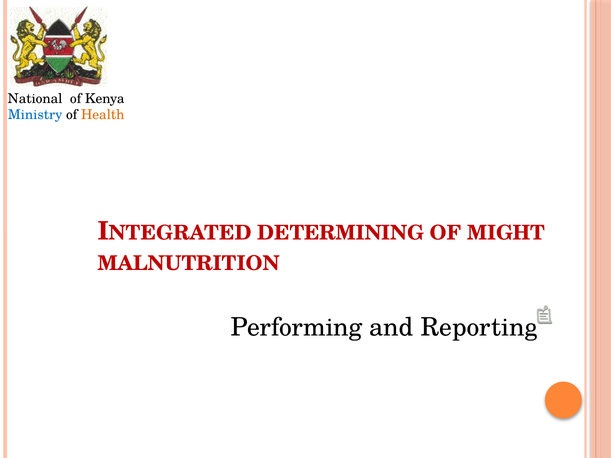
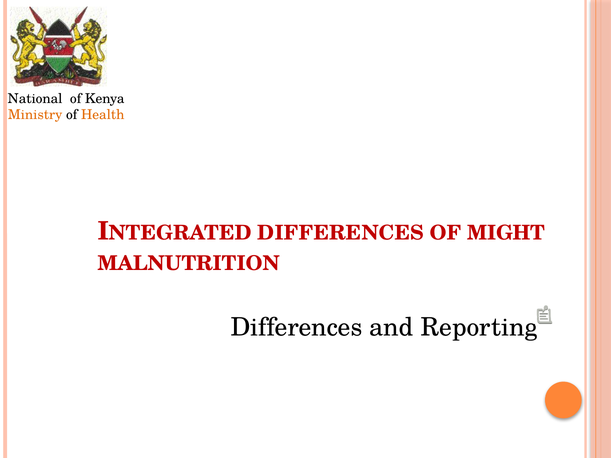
Ministry colour: blue -> orange
DETERMINING at (341, 233): DETERMINING -> DIFFERENCES
Performing at (297, 328): Performing -> Differences
